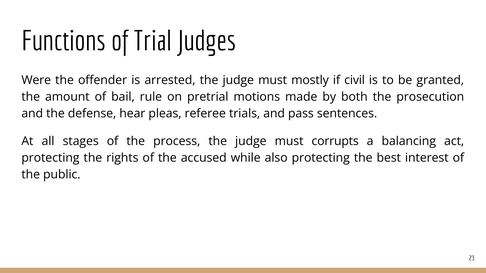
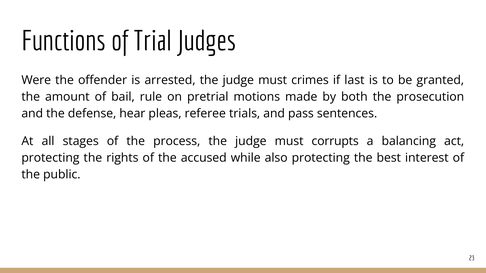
mostly: mostly -> crimes
civil: civil -> last
